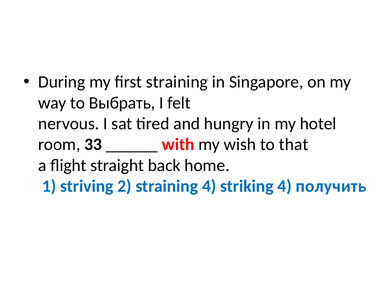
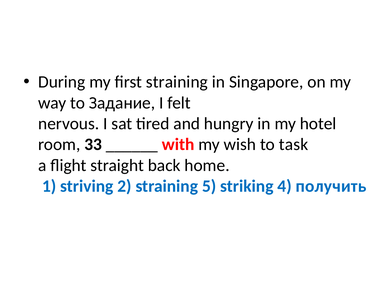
Выбрать: Выбрать -> Задание
that: that -> task
straining 4: 4 -> 5
